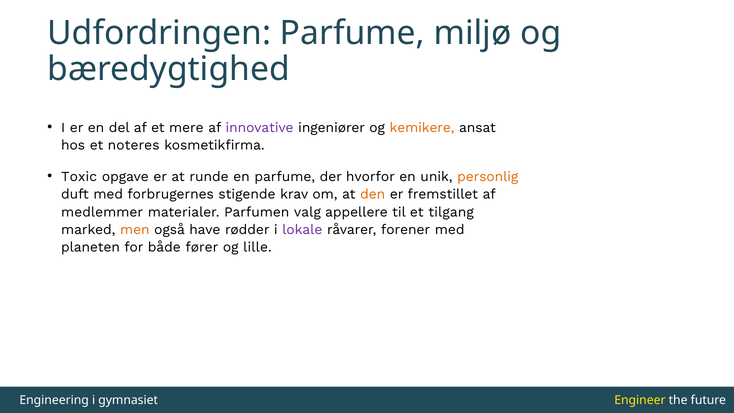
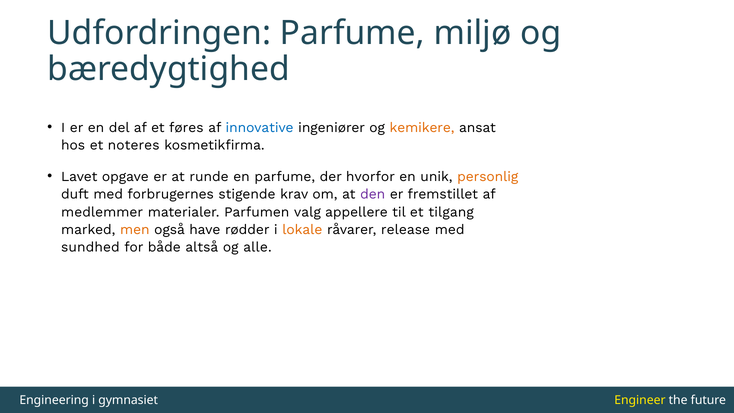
mere: mere -> føres
innovative colour: purple -> blue
Toxic: Toxic -> Lavet
den colour: orange -> purple
lokale colour: purple -> orange
forener: forener -> release
planeten: planeten -> sundhed
fører: fører -> altså
lille: lille -> alle
